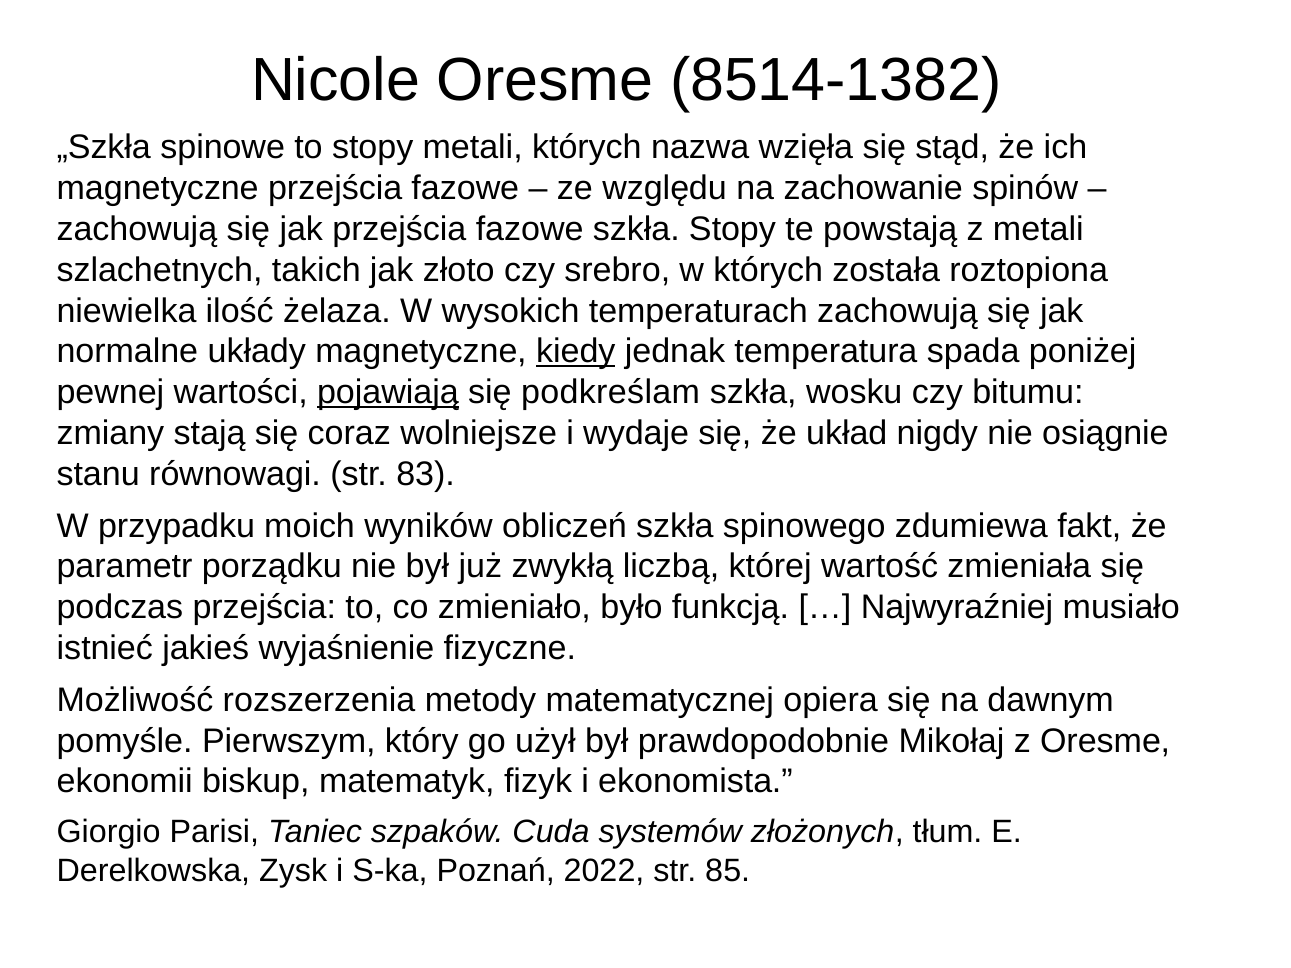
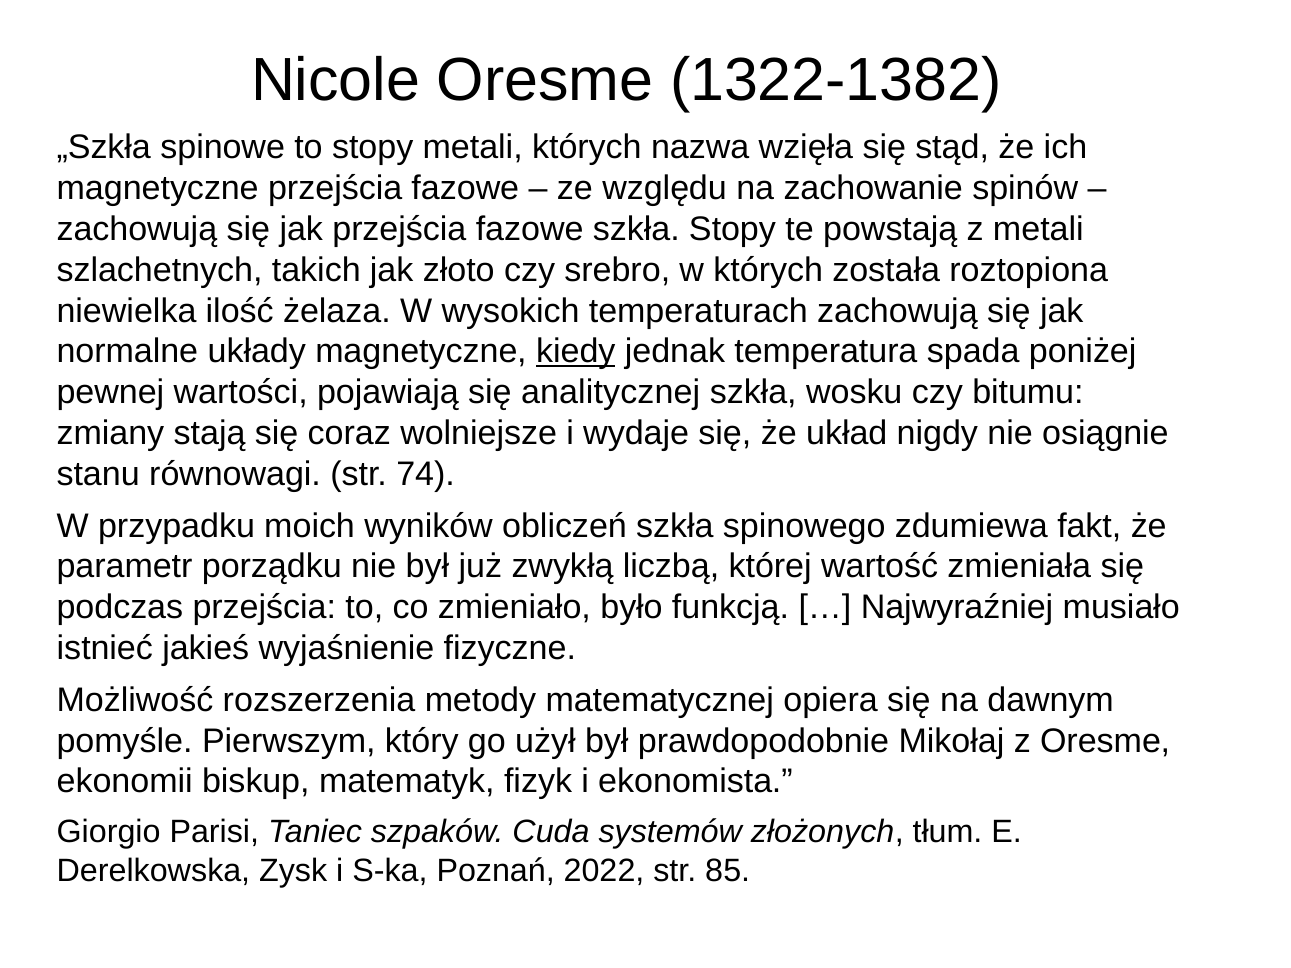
8514-1382: 8514-1382 -> 1322-1382
pojawiają underline: present -> none
podkreślam: podkreślam -> analitycznej
83: 83 -> 74
